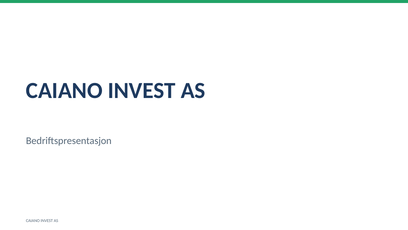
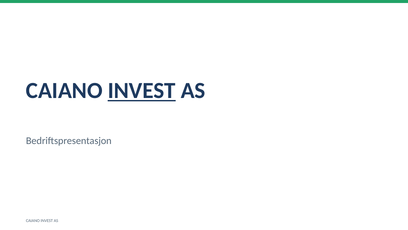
INVEST at (142, 90) underline: none -> present
